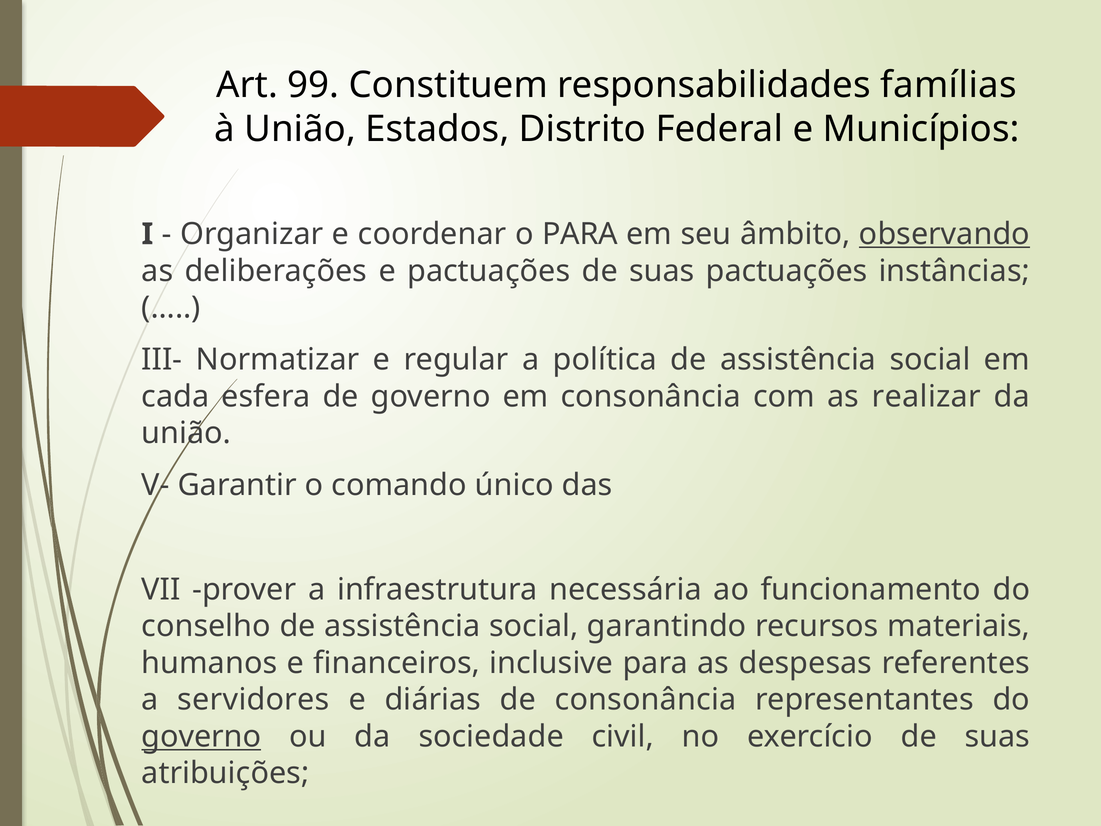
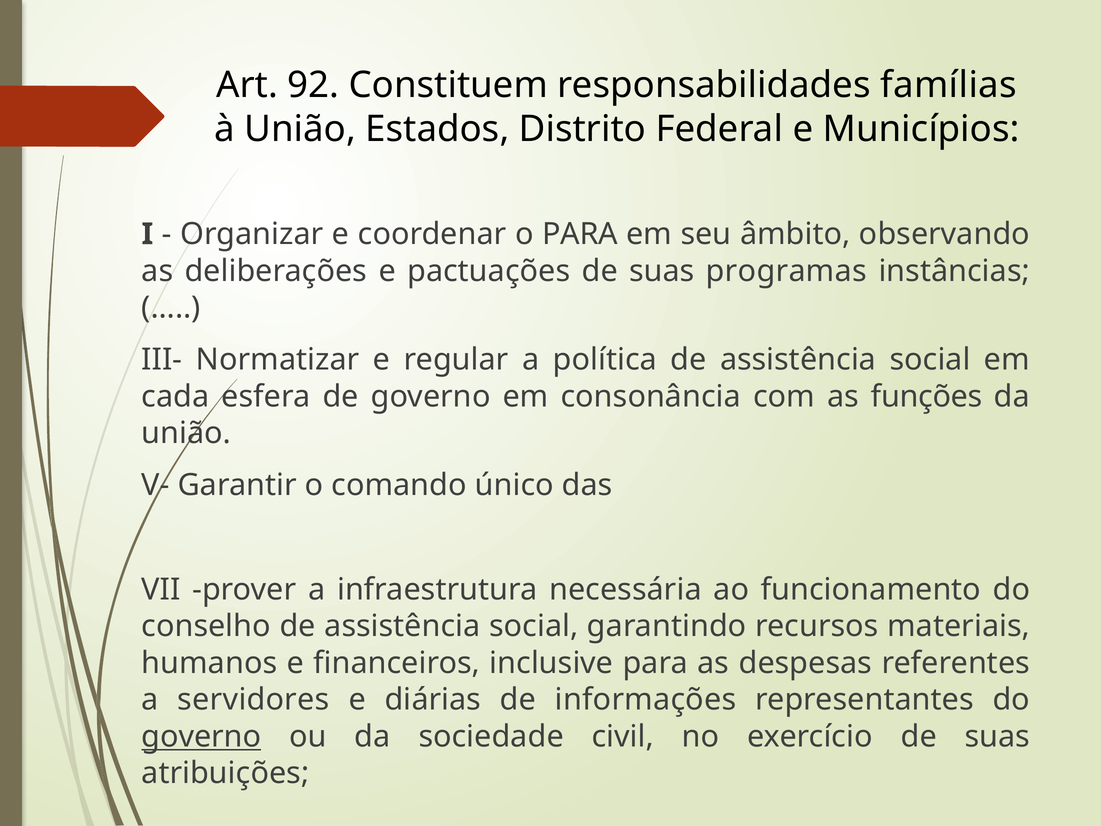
99: 99 -> 92
observando underline: present -> none
suas pactuações: pactuações -> programas
realizar: realizar -> funções
de consonância: consonância -> informações
